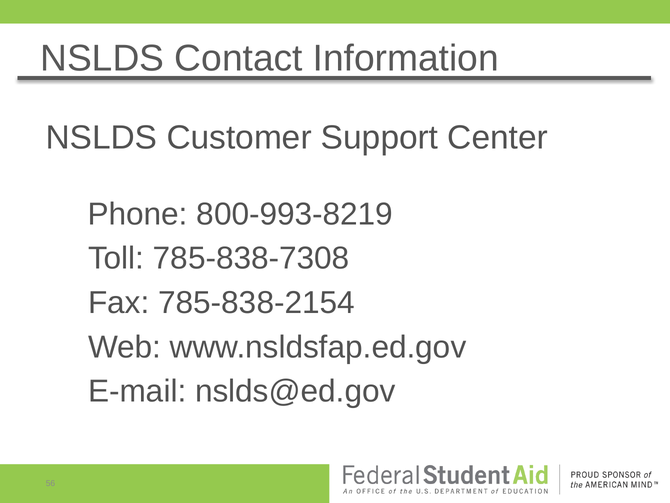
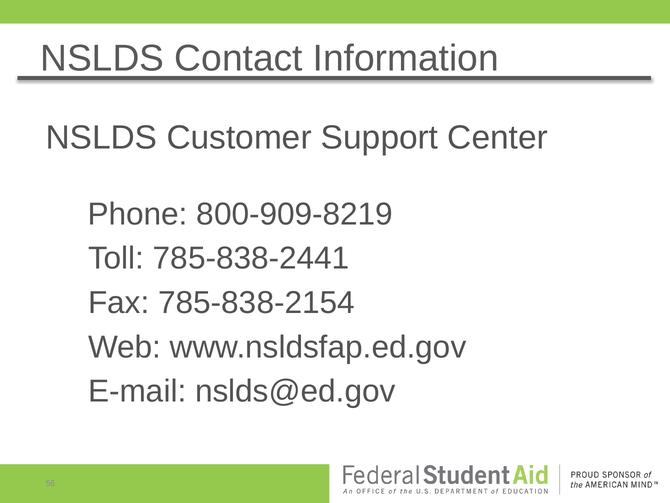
800-993-8219: 800-993-8219 -> 800-909-8219
785-838-7308: 785-838-7308 -> 785-838-2441
